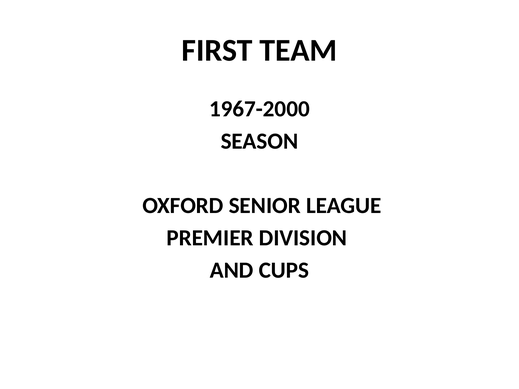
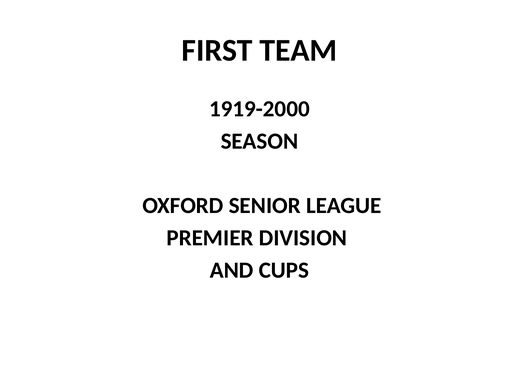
1967-2000: 1967-2000 -> 1919-2000
